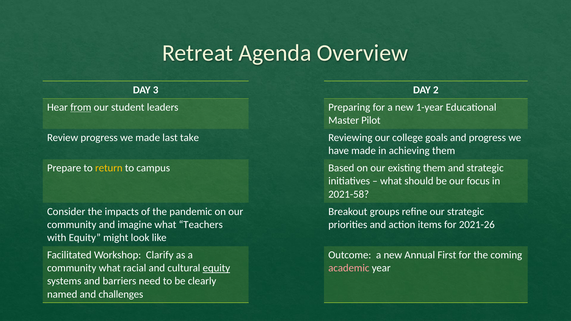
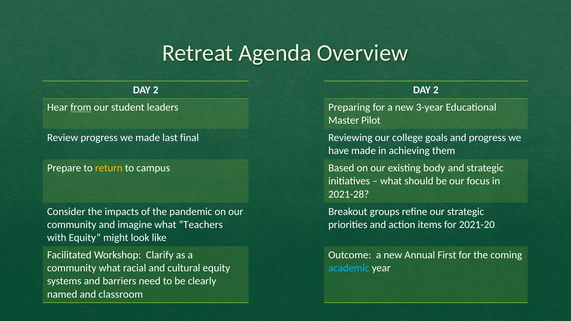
3 at (156, 90): 3 -> 2
1-year: 1-year -> 3-year
take: take -> final
existing them: them -> body
2021-58: 2021-58 -> 2021-28
2021-26: 2021-26 -> 2021-20
equity at (216, 268) underline: present -> none
academic colour: pink -> light blue
challenges: challenges -> classroom
